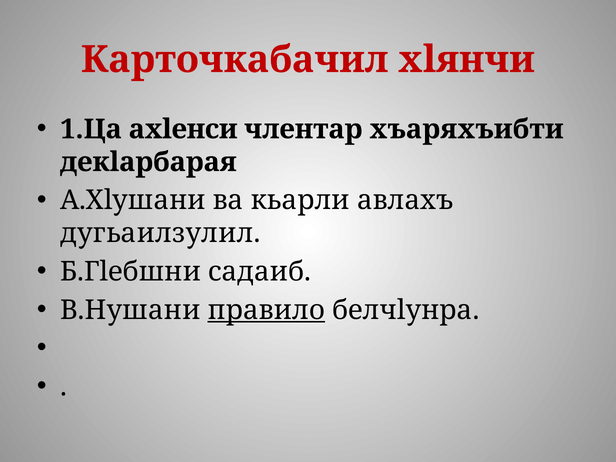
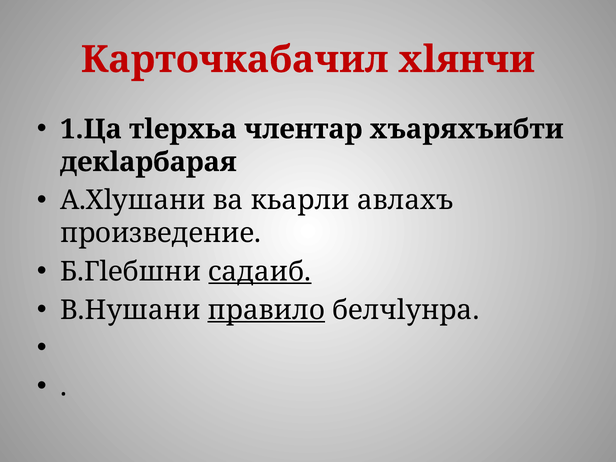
ахlенси: ахlенси -> тlерхьа
дугьаилзулил: дугьаилзулил -> произведение
садаиб underline: none -> present
